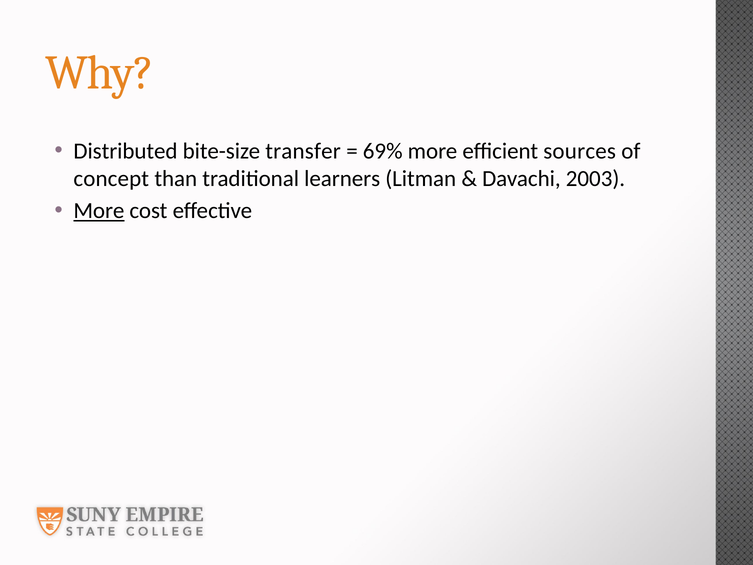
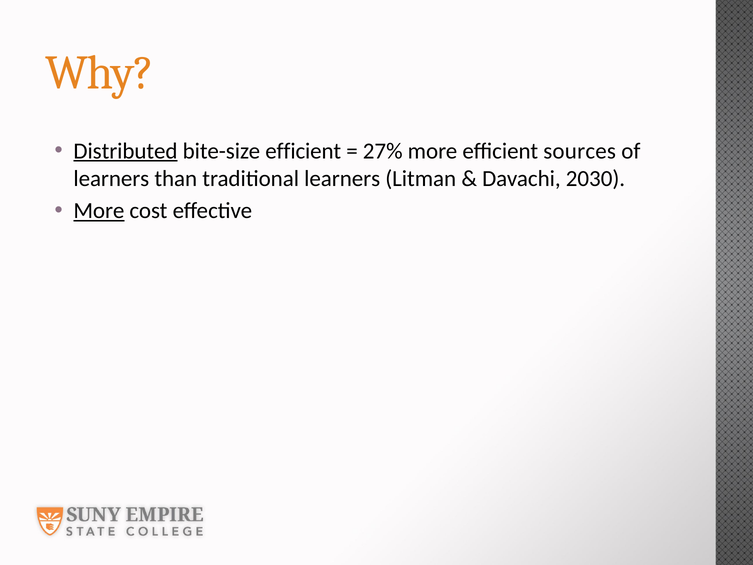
Distributed underline: none -> present
bite-size transfer: transfer -> efficient
69%: 69% -> 27%
concept at (111, 179): concept -> learners
2003: 2003 -> 2030
